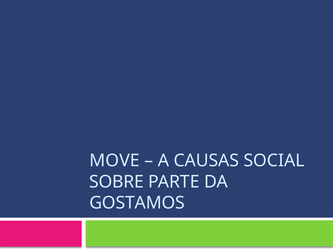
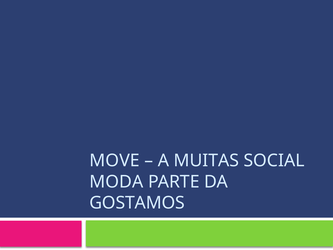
CAUSAS: CAUSAS -> MUITAS
SOBRE: SOBRE -> MODA
